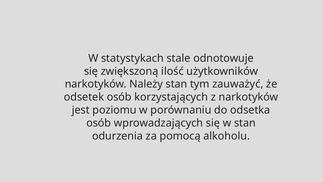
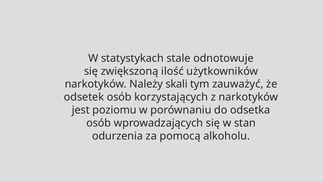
Należy stan: stan -> skali
